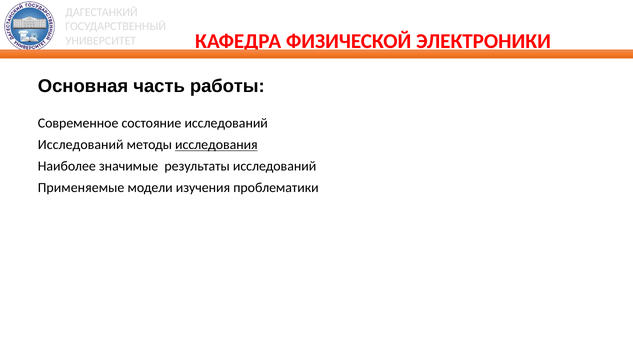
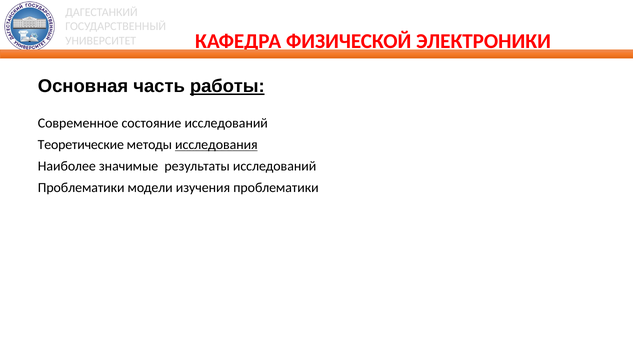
работы underline: none -> present
Исследований at (81, 145): Исследований -> Теоретические
Применяемые at (81, 188): Применяемые -> Проблематики
